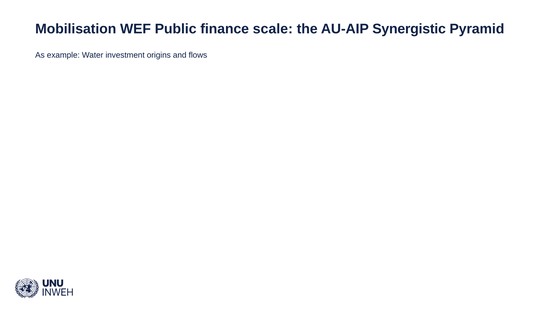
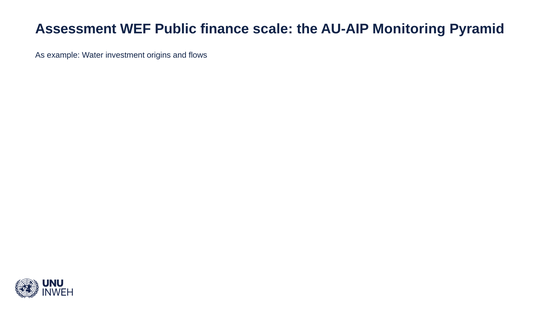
Mobilisation: Mobilisation -> Assessment
Synergistic: Synergistic -> Monitoring
